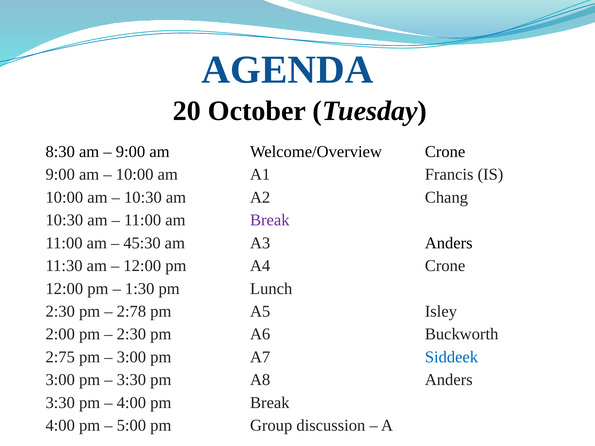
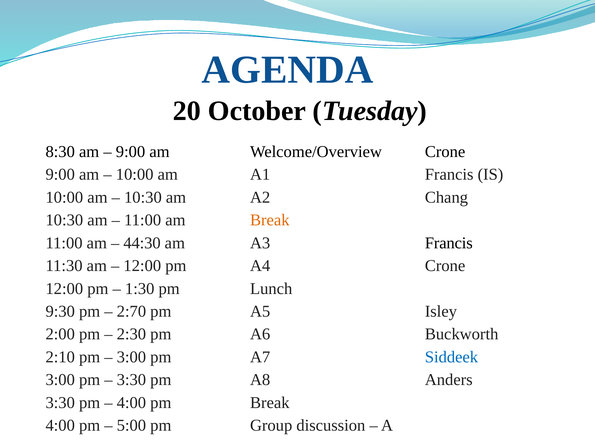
Break at (270, 220) colour: purple -> orange
45:30: 45:30 -> 44:30
A3 Anders: Anders -> Francis
2:30 at (60, 312): 2:30 -> 9:30
2:78: 2:78 -> 2:70
2:75: 2:75 -> 2:10
